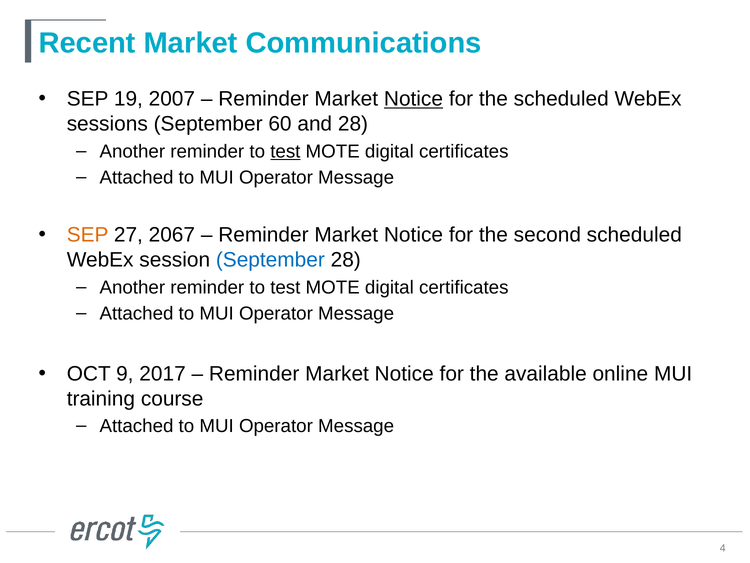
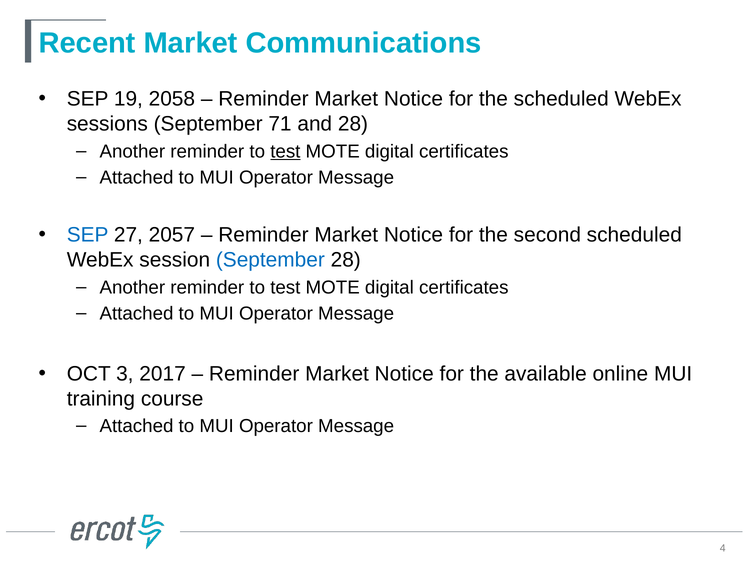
2007: 2007 -> 2058
Notice at (413, 99) underline: present -> none
60: 60 -> 71
SEP at (88, 235) colour: orange -> blue
2067: 2067 -> 2057
9: 9 -> 3
